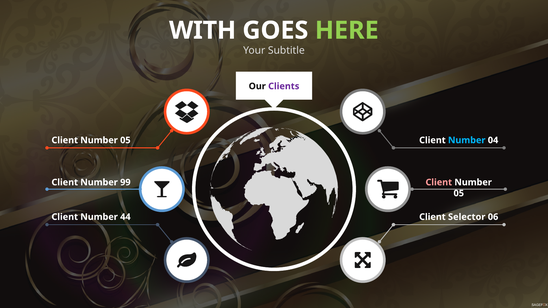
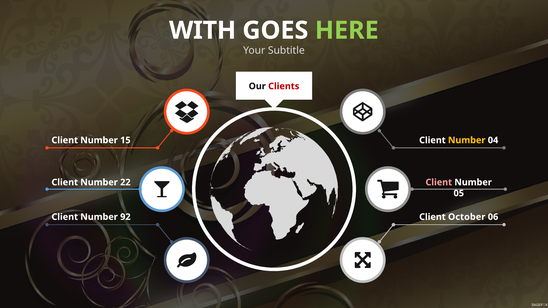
Clients colour: purple -> red
05 at (125, 140): 05 -> 15
Number at (467, 140) colour: light blue -> yellow
99: 99 -> 22
44: 44 -> 92
Selector: Selector -> October
